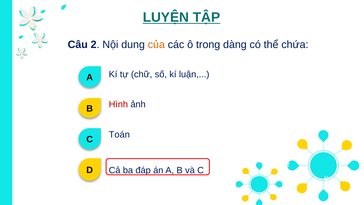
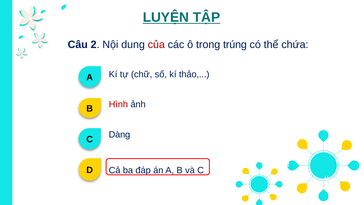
của colour: orange -> red
dàng: dàng -> trúng
luận: luận -> thảo
Toán: Toán -> Dàng
